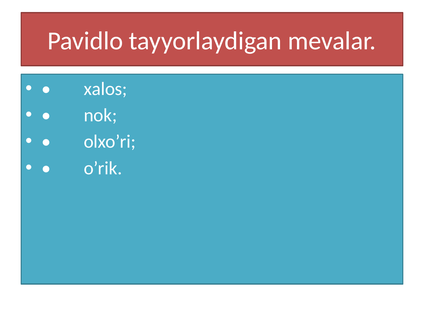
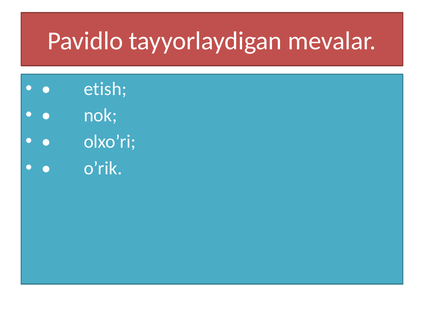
xalos: xalos -> etish
